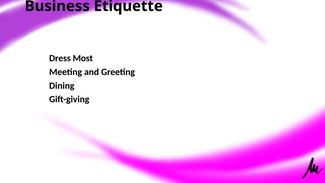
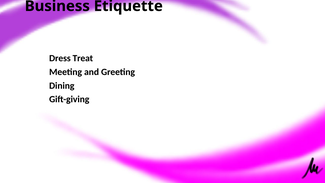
Most: Most -> Treat
